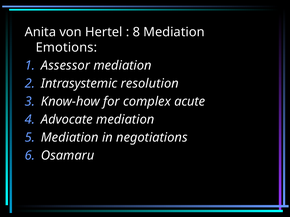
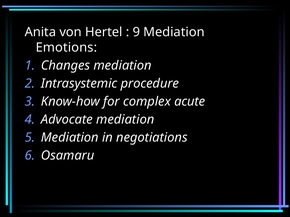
8: 8 -> 9
Assessor: Assessor -> Changes
resolution: resolution -> procedure
